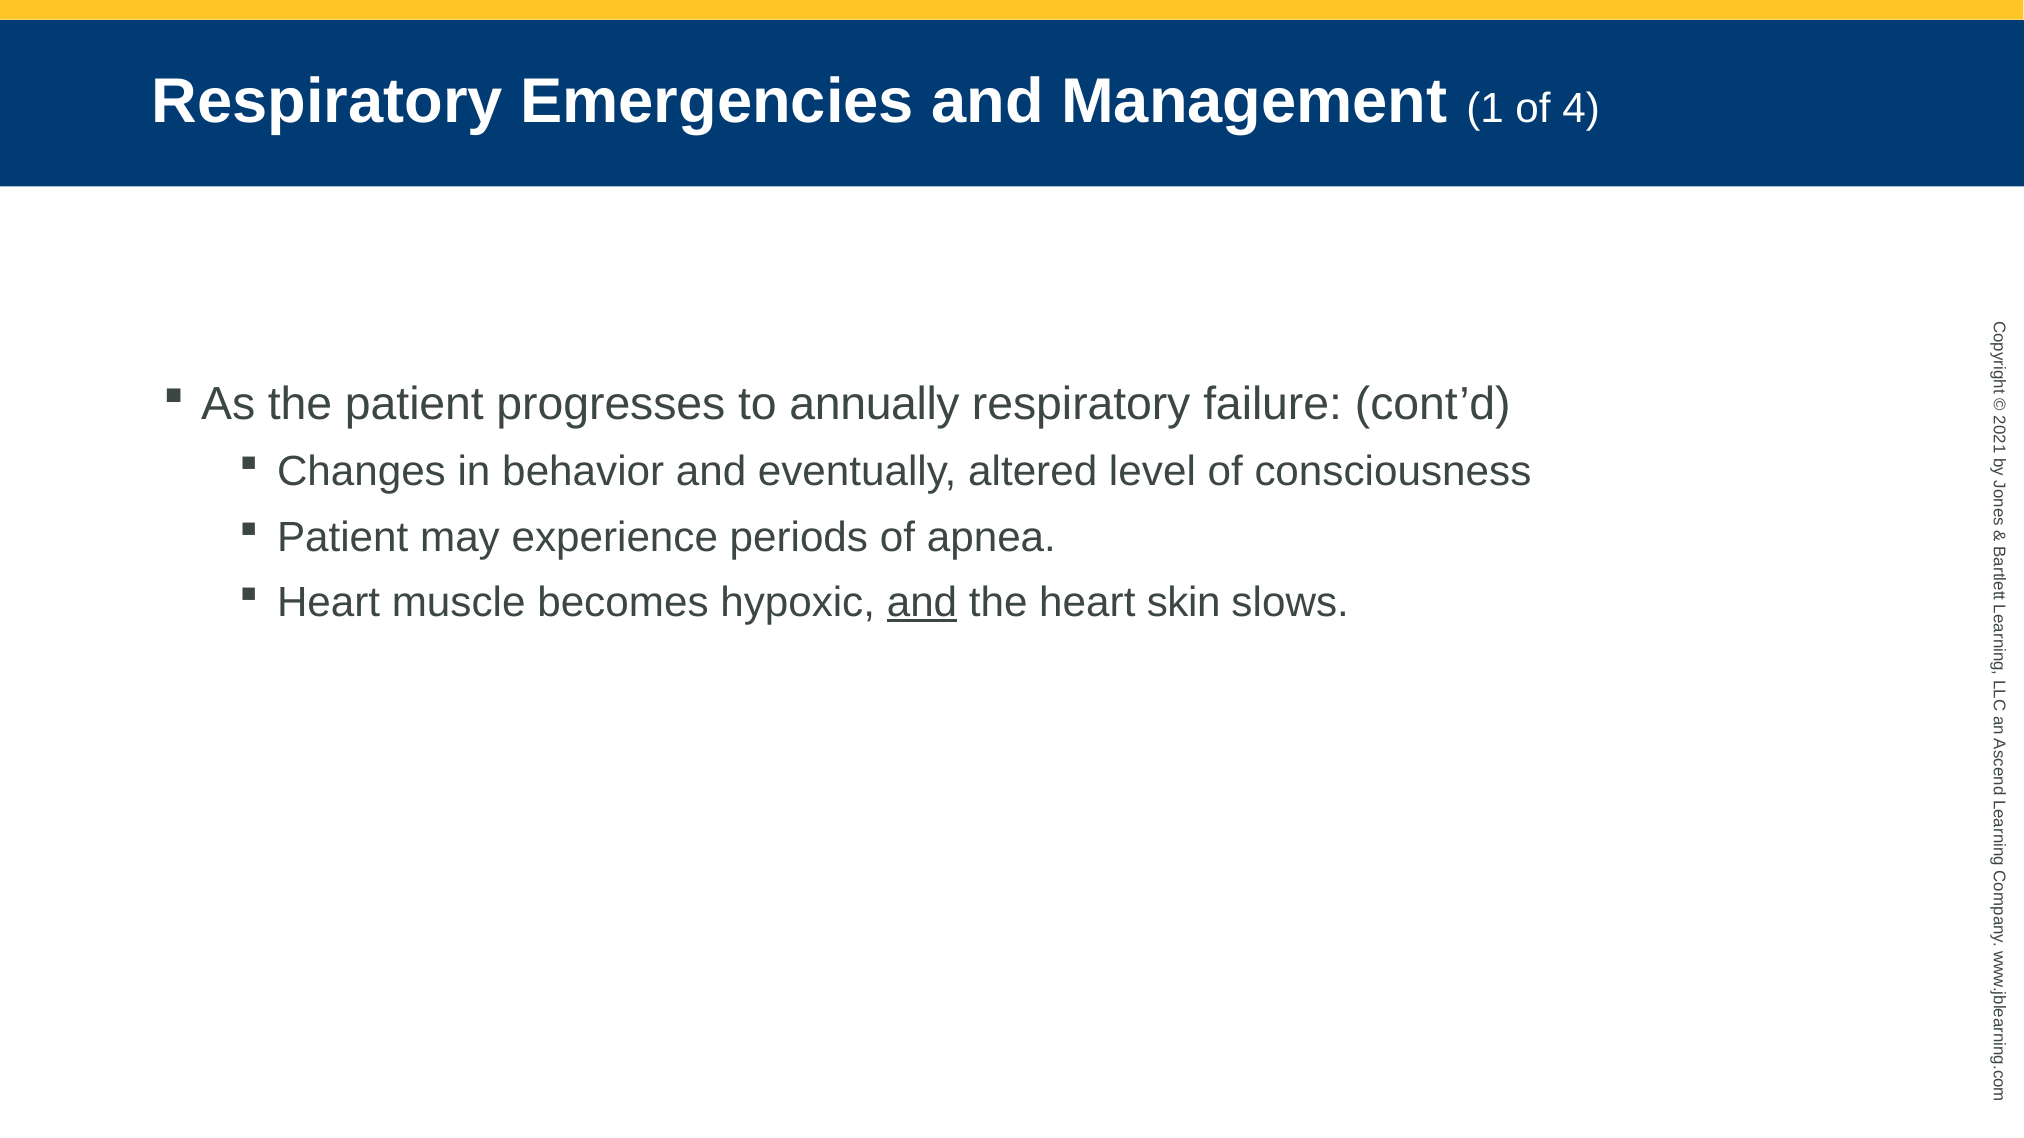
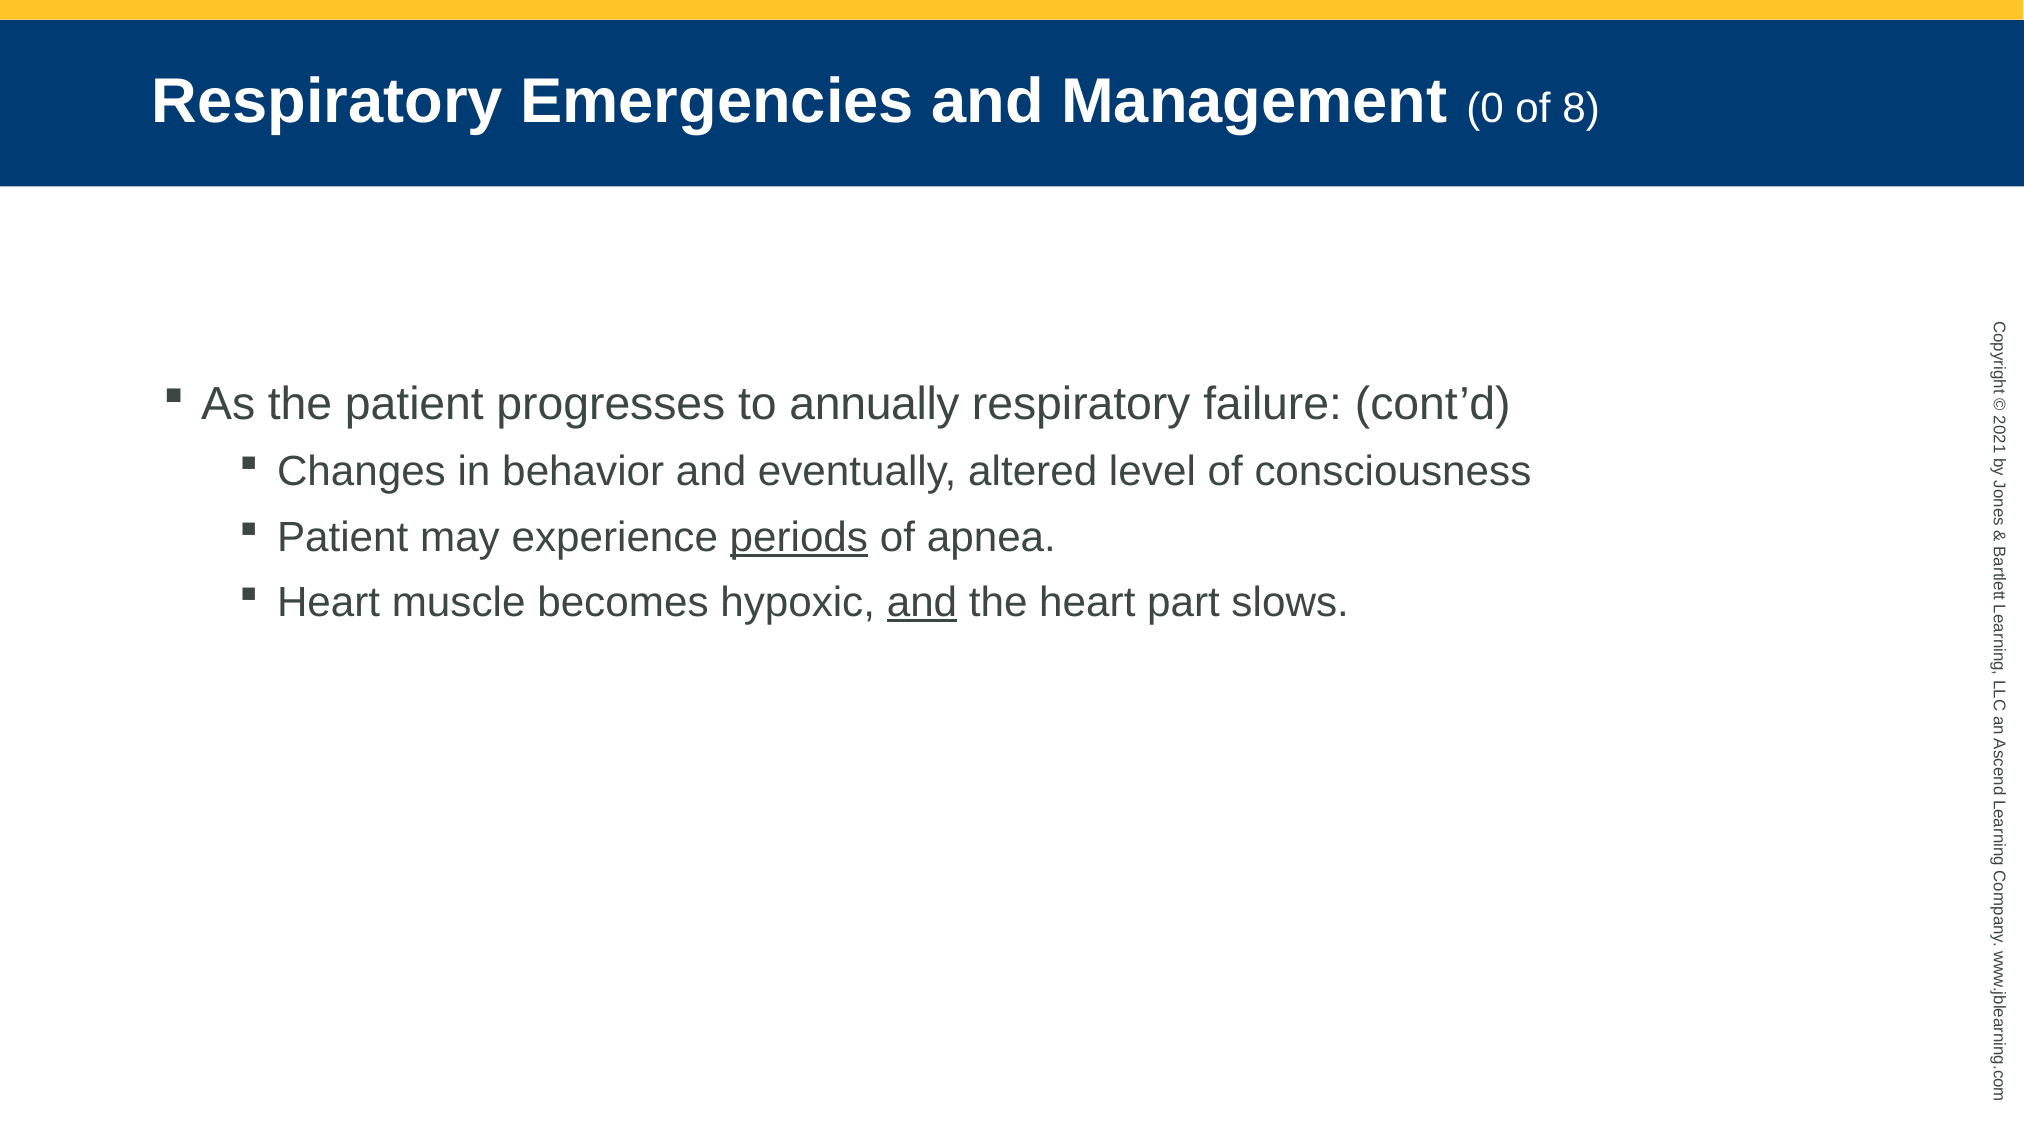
Management 1: 1 -> 0
4: 4 -> 8
periods underline: none -> present
skin: skin -> part
